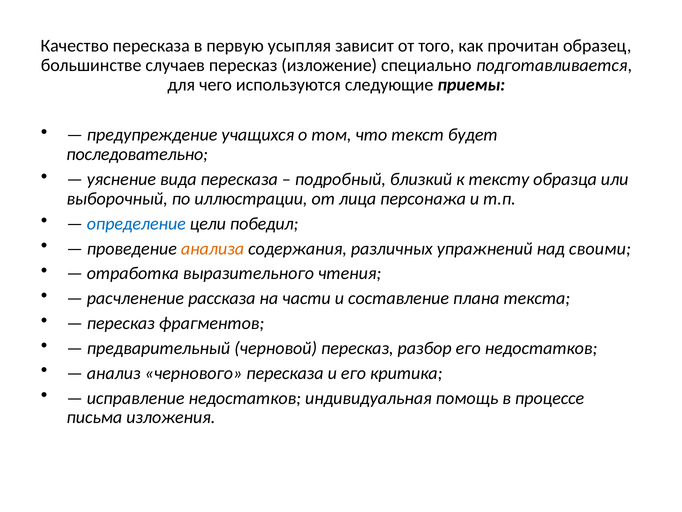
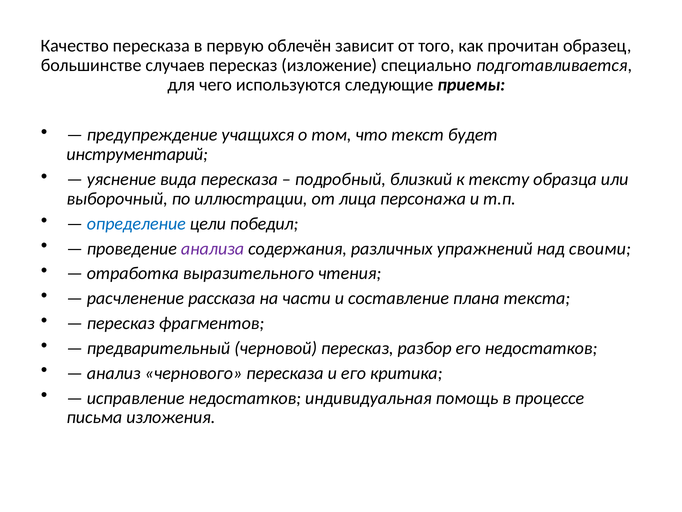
усыпляя: усыпляя -> облечён
последовательно: последовательно -> инструментарий
анализа colour: orange -> purple
